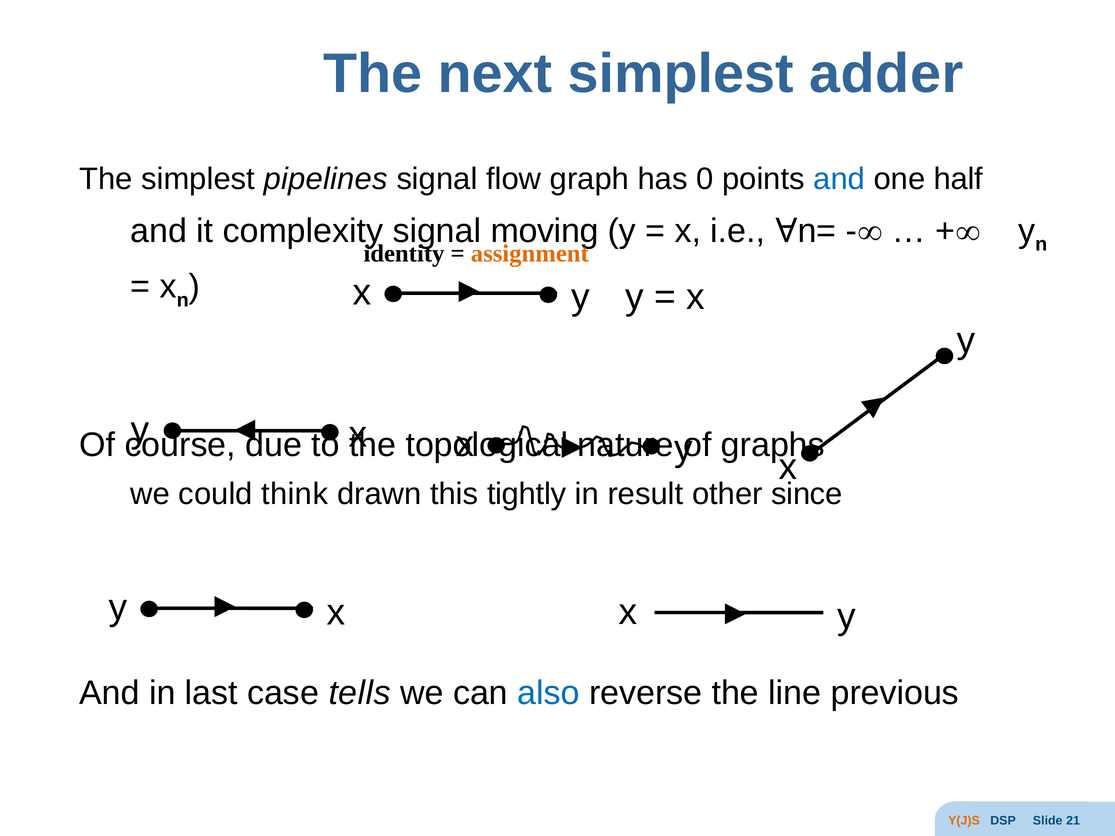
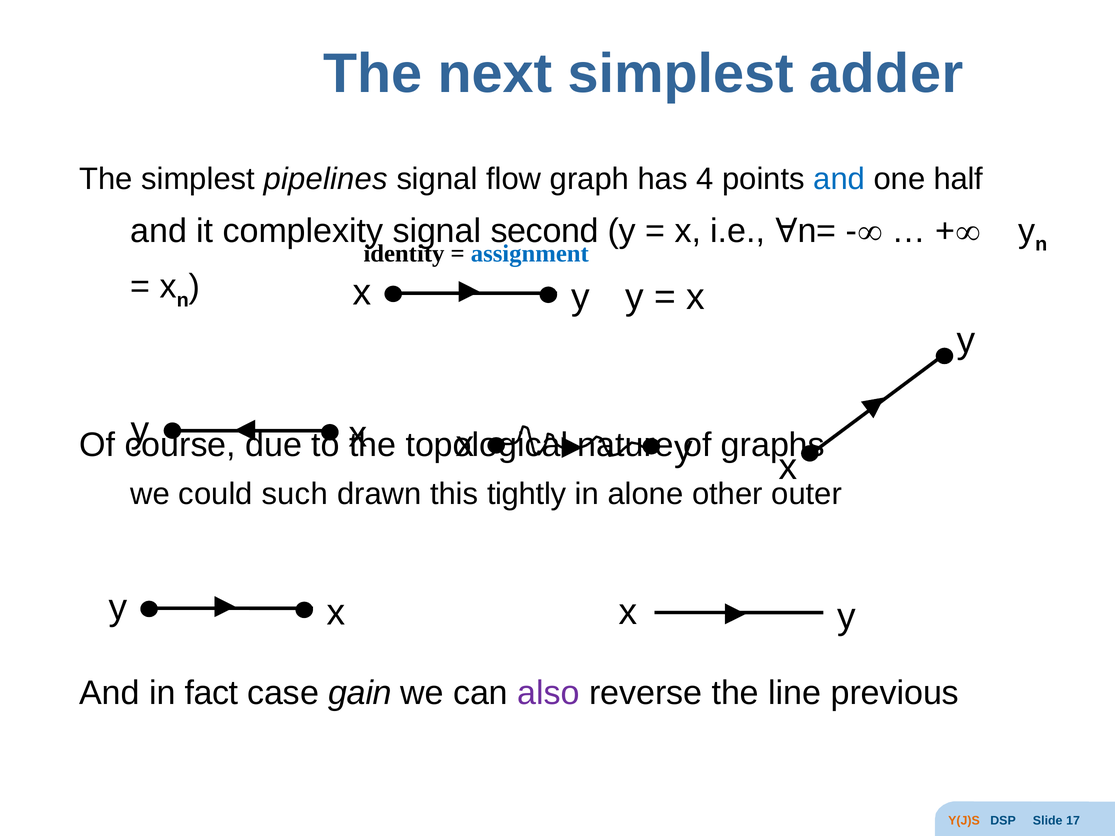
0: 0 -> 4
moving: moving -> second
assignment colour: orange -> blue
think: think -> such
result: result -> alone
since: since -> outer
last: last -> fact
tells: tells -> gain
also colour: blue -> purple
21: 21 -> 17
